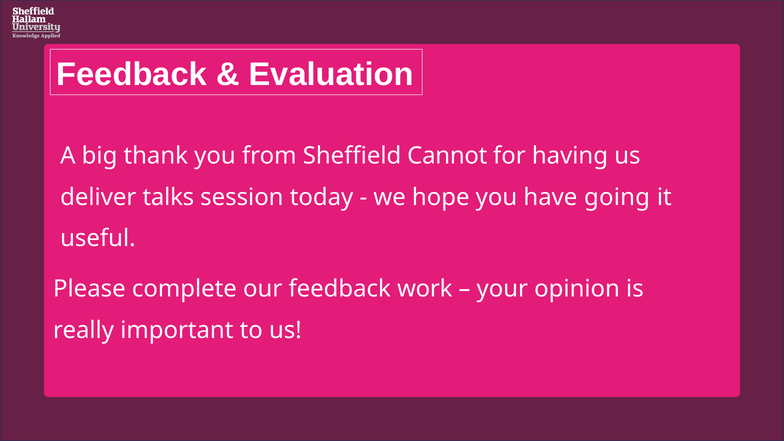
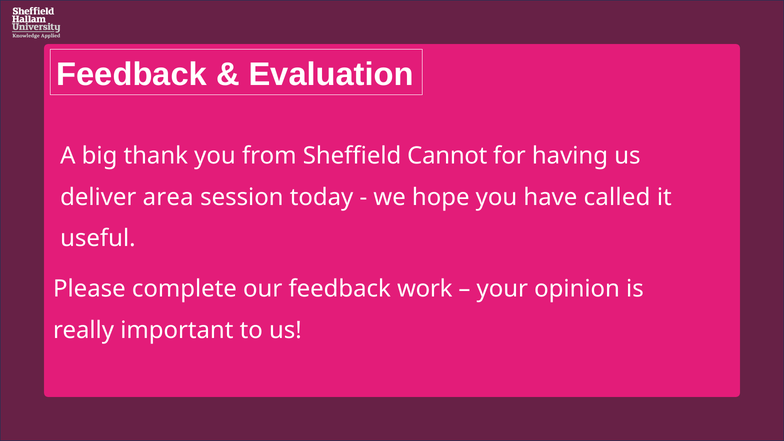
talks: talks -> area
going: going -> called
